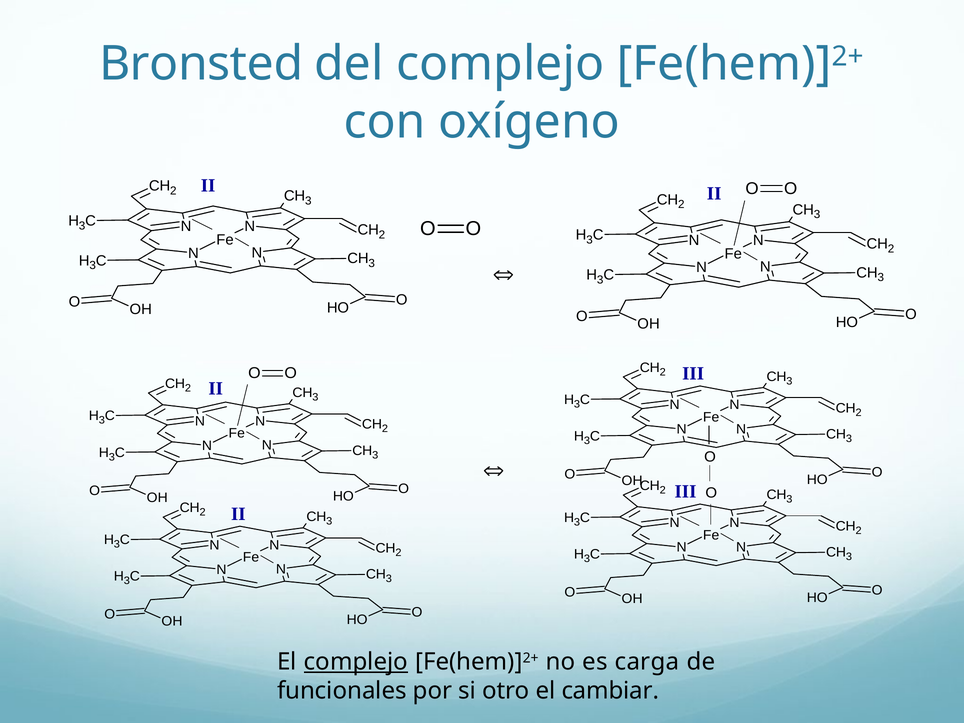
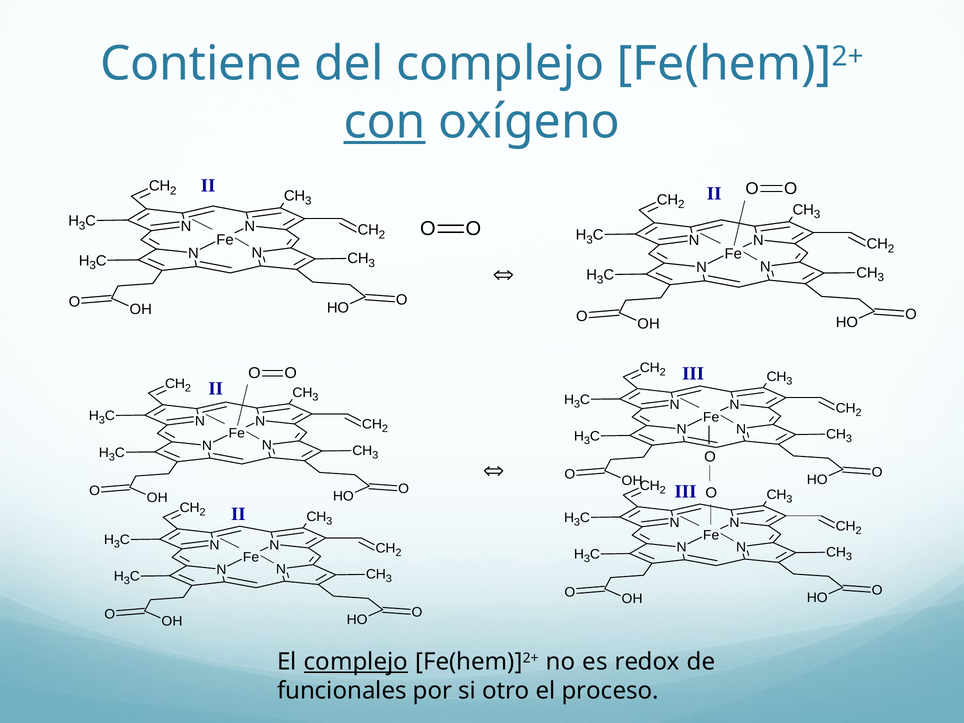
Bronsted: Bronsted -> Contiene
con underline: none -> present
carga: carga -> redox
cambiar: cambiar -> proceso
